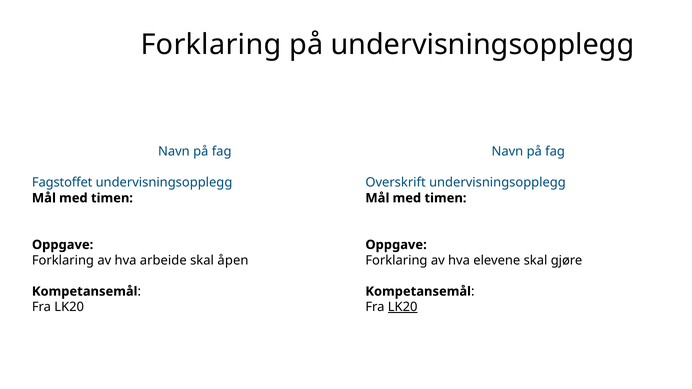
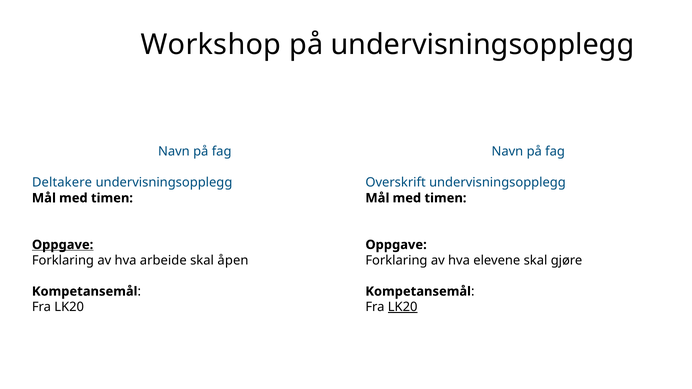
Forklaring at (211, 45): Forklaring -> Workshop
Fagstoffet: Fagstoffet -> Deltakere
Oppgave at (63, 245) underline: none -> present
